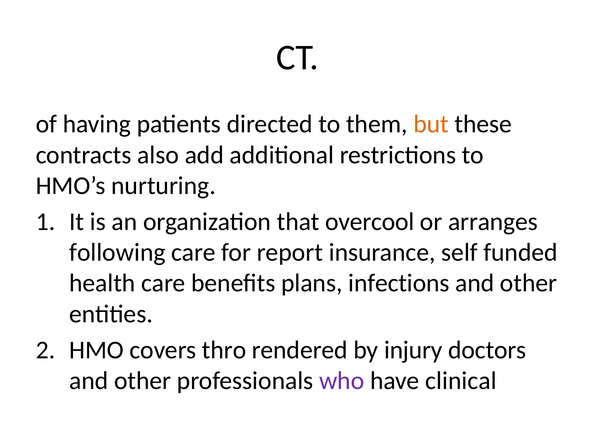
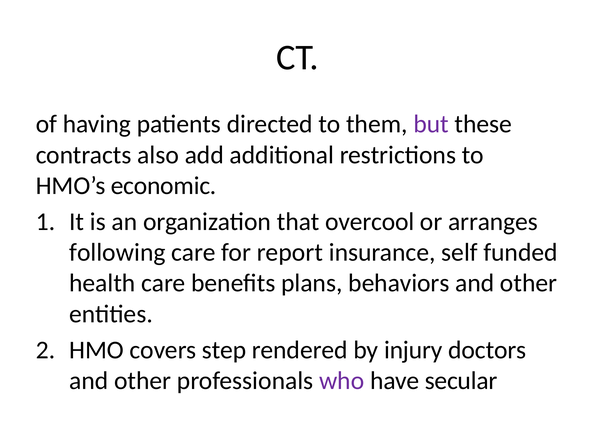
but colour: orange -> purple
nurturing: nurturing -> economic
infections: infections -> behaviors
thro: thro -> step
clinical: clinical -> secular
